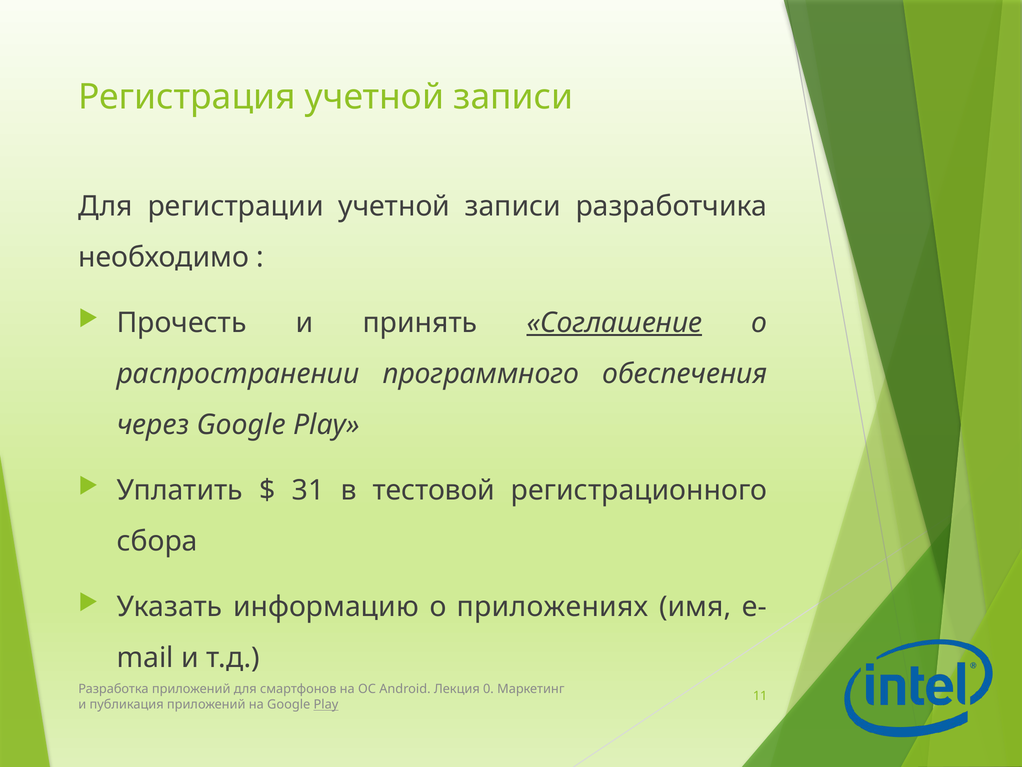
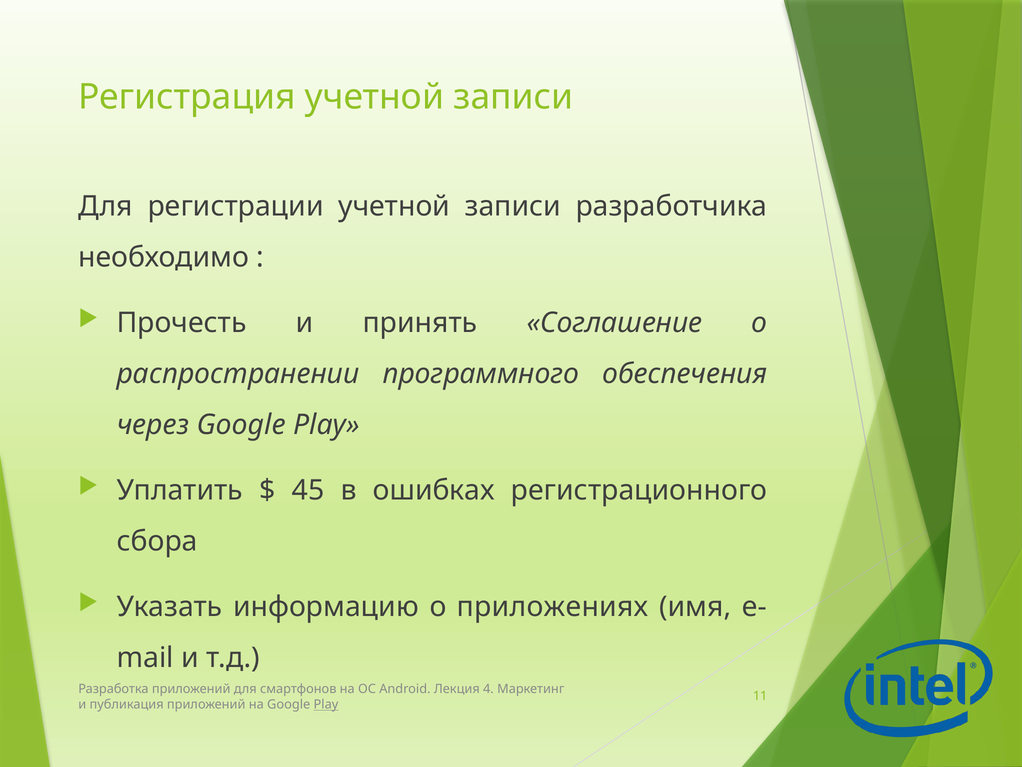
Соглашение underline: present -> none
31: 31 -> 45
тестовой: тестовой -> ошибках
0: 0 -> 4
